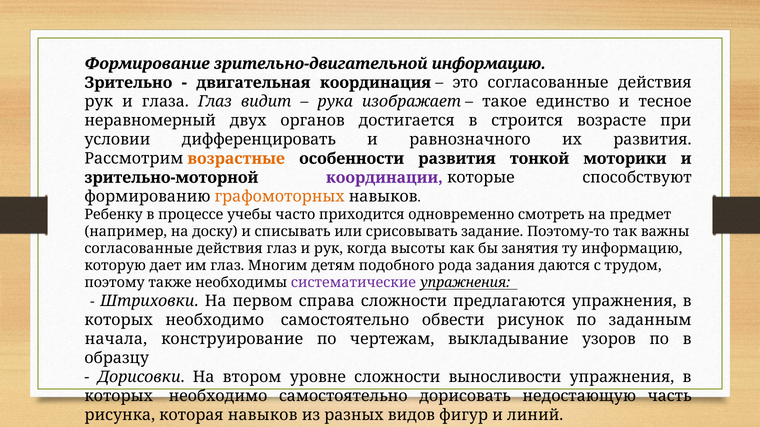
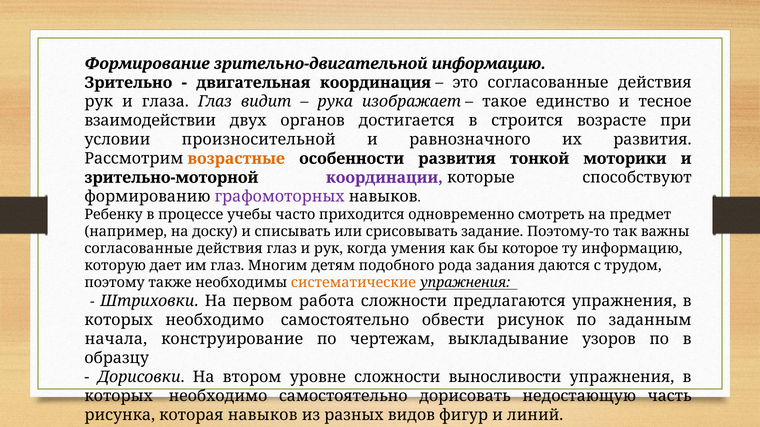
неравномерный: неравномерный -> взаимодействии
дифференцировать: дифференцировать -> произносительной
графомоторных colour: orange -> purple
высоты: высоты -> умения
занятия: занятия -> которое
систематические colour: purple -> orange
справа: справа -> работа
